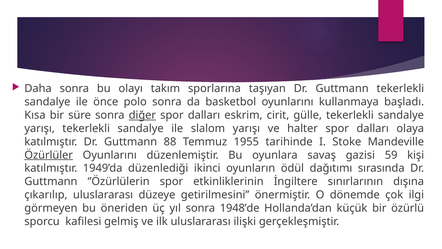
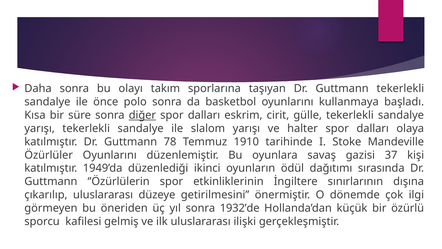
88: 88 -> 78
1955: 1955 -> 1910
Özürlüler underline: present -> none
59: 59 -> 37
1948’de: 1948’de -> 1932’de
